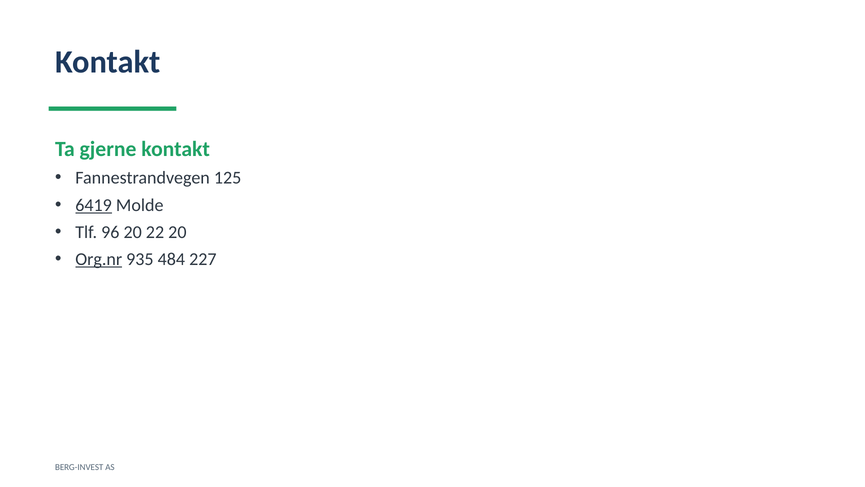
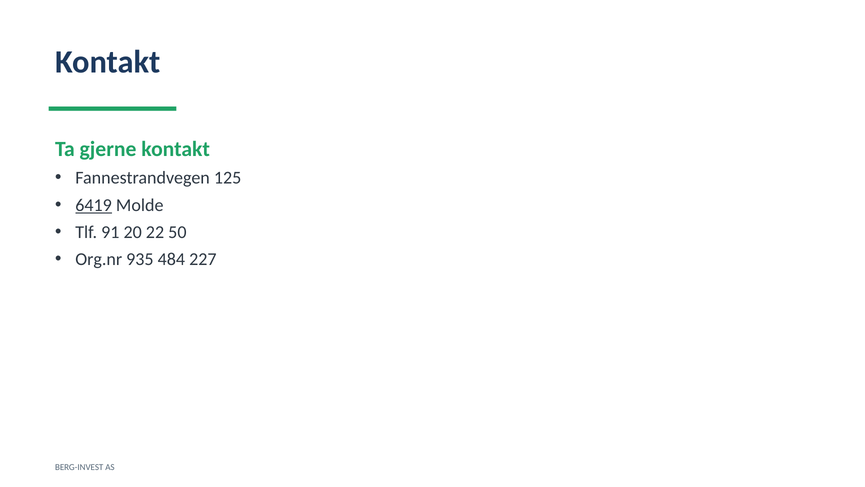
96: 96 -> 91
22 20: 20 -> 50
Org.nr underline: present -> none
